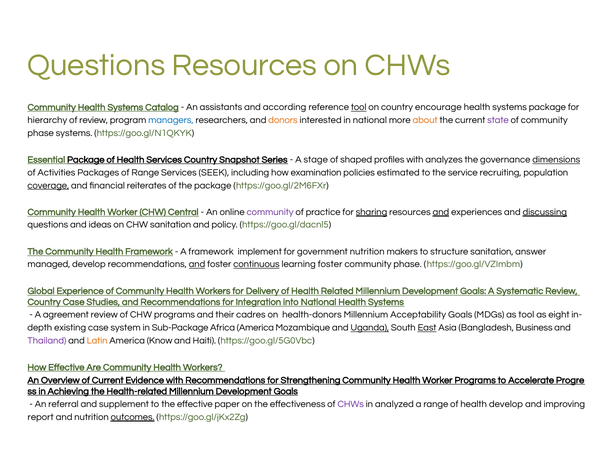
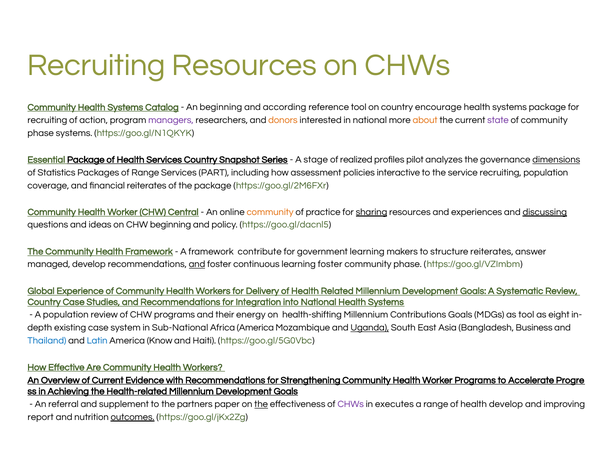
Questions at (96, 65): Questions -> Recruiting
An assistants: assistants -> beginning
tool at (359, 107) underline: present -> none
hierarchy at (47, 120): hierarchy -> recruiting
of review: review -> action
managers colour: blue -> purple
shaped: shaped -> realized
profiles with: with -> pilot
Activities: Activities -> Statistics
SEEK: SEEK -> PART
examination: examination -> assessment
estimated: estimated -> interactive
coverage underline: present -> none
community at (270, 212) colour: purple -> orange
and at (441, 212) underline: present -> none
CHW sanitation: sanitation -> beginning
implement: implement -> contribute
government nutrition: nutrition -> learning
structure sanitation: sanitation -> reiterates
continuous underline: present -> none
A agreement: agreement -> population
cadres: cadres -> energy
health-donors: health-donors -> health-shifting
Acceptability: Acceptability -> Contributions
Sub-Package: Sub-Package -> Sub-National
East underline: present -> none
Thailand colour: purple -> blue
Latin colour: orange -> blue
the effective: effective -> partners
the at (261, 404) underline: none -> present
analyzed: analyzed -> executes
